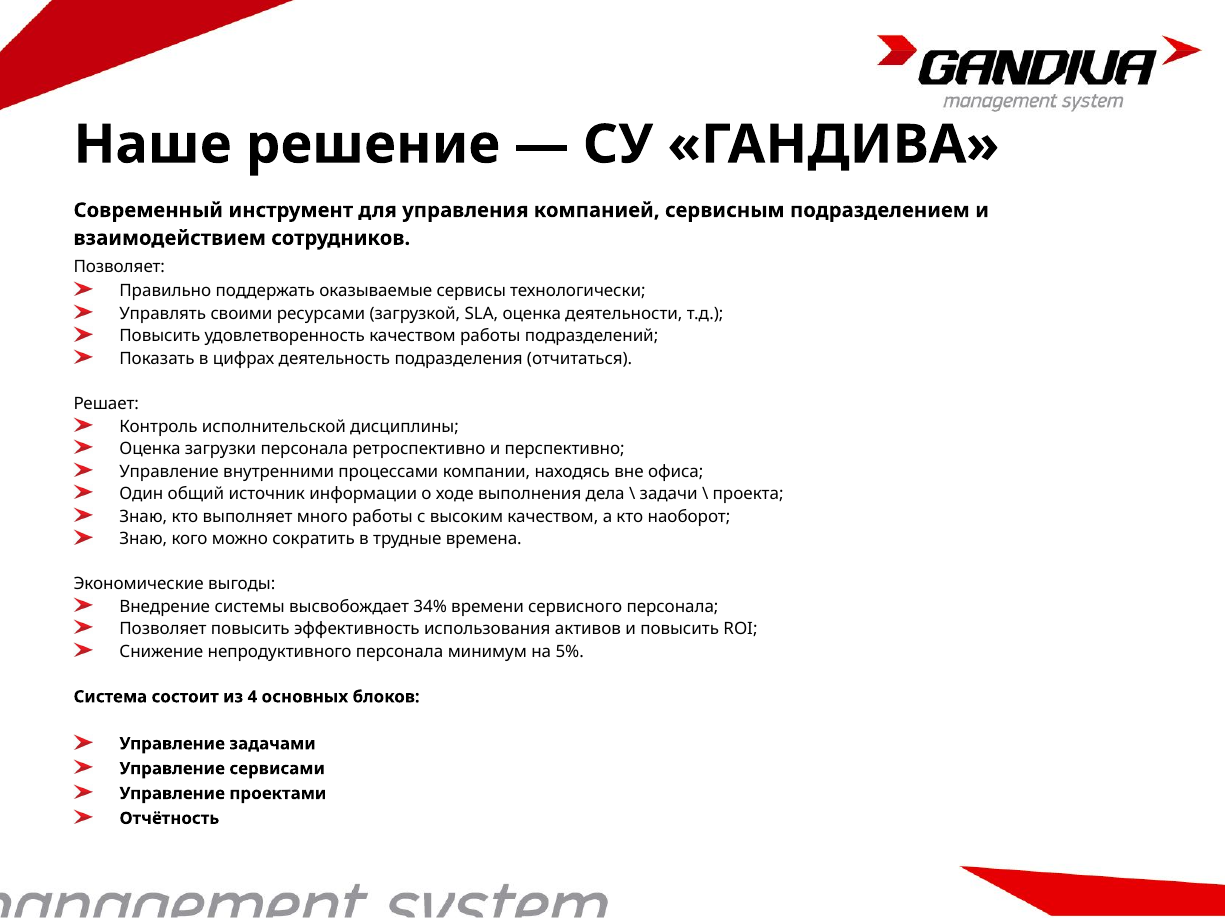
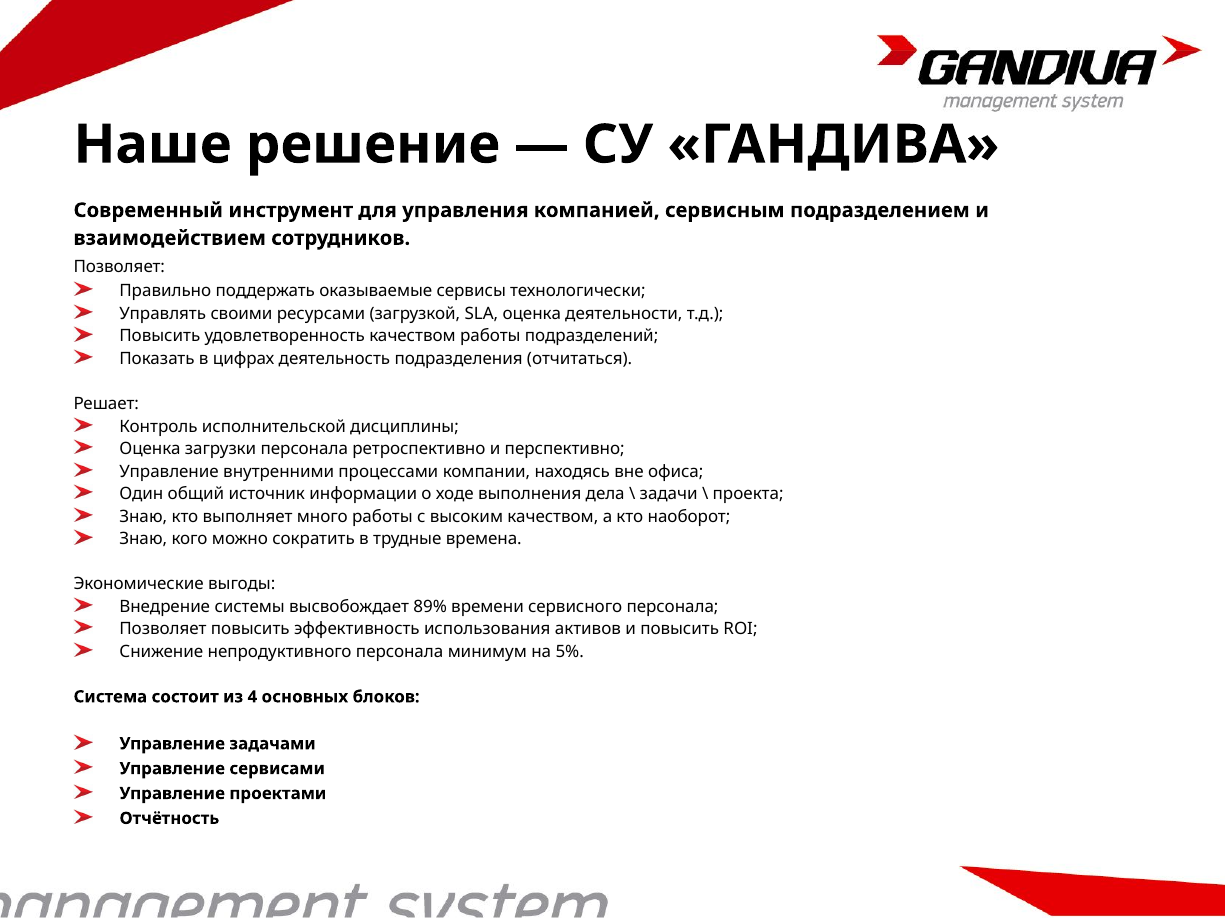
34%: 34% -> 89%
